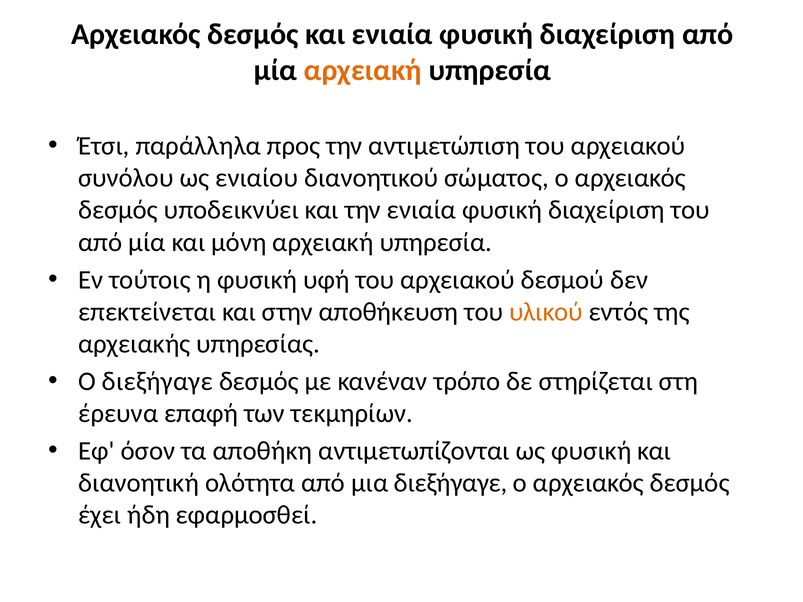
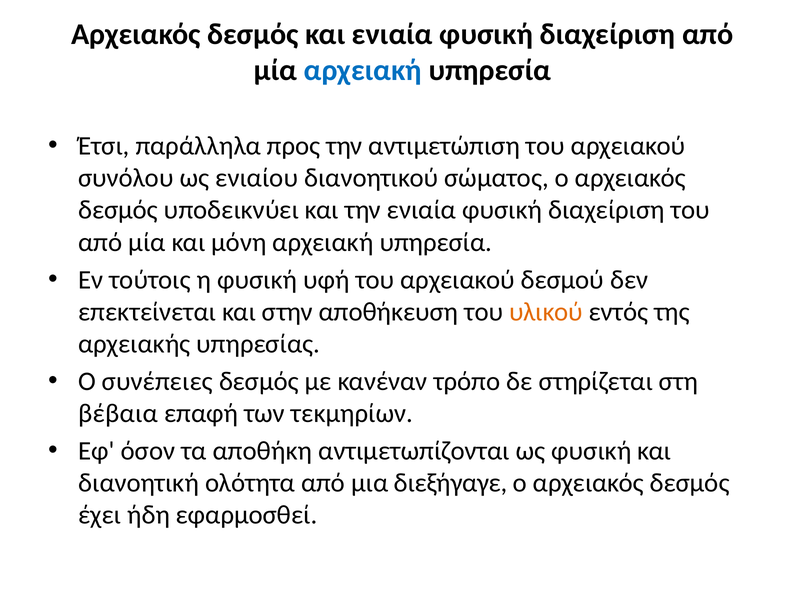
αρχειακή at (363, 71) colour: orange -> blue
Ο διεξήγαγε: διεξήγαγε -> συνέπειες
έρευνα: έρευνα -> βέβαια
